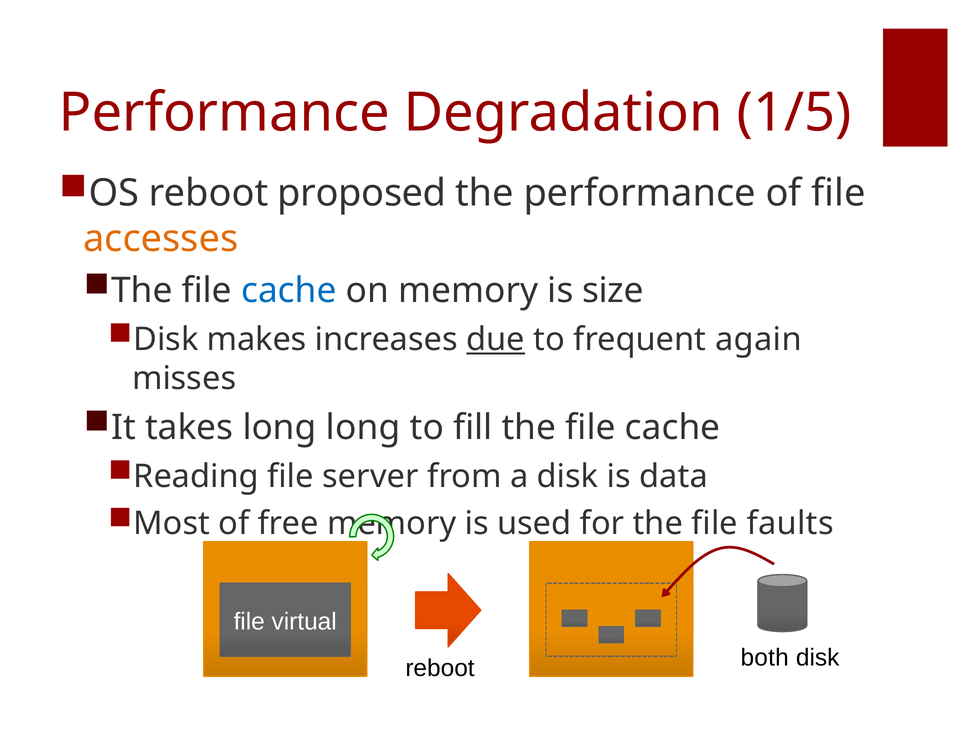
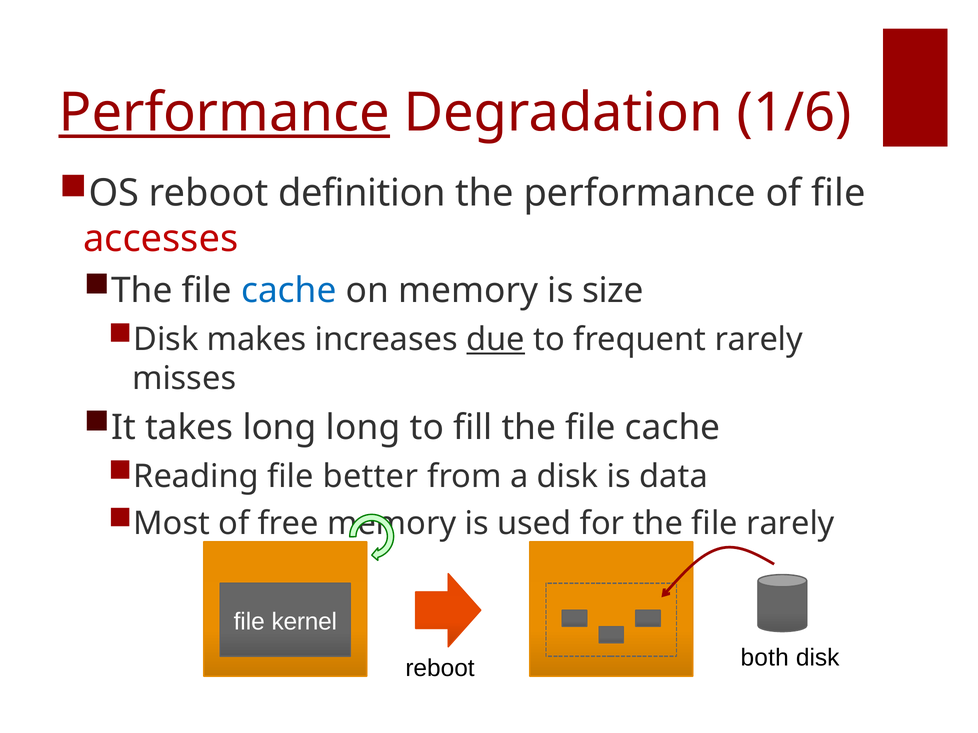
Performance at (224, 113) underline: none -> present
1/5: 1/5 -> 1/6
proposed: proposed -> definition
accesses colour: orange -> red
frequent again: again -> rarely
server: server -> better
file faults: faults -> rarely
virtual: virtual -> kernel
